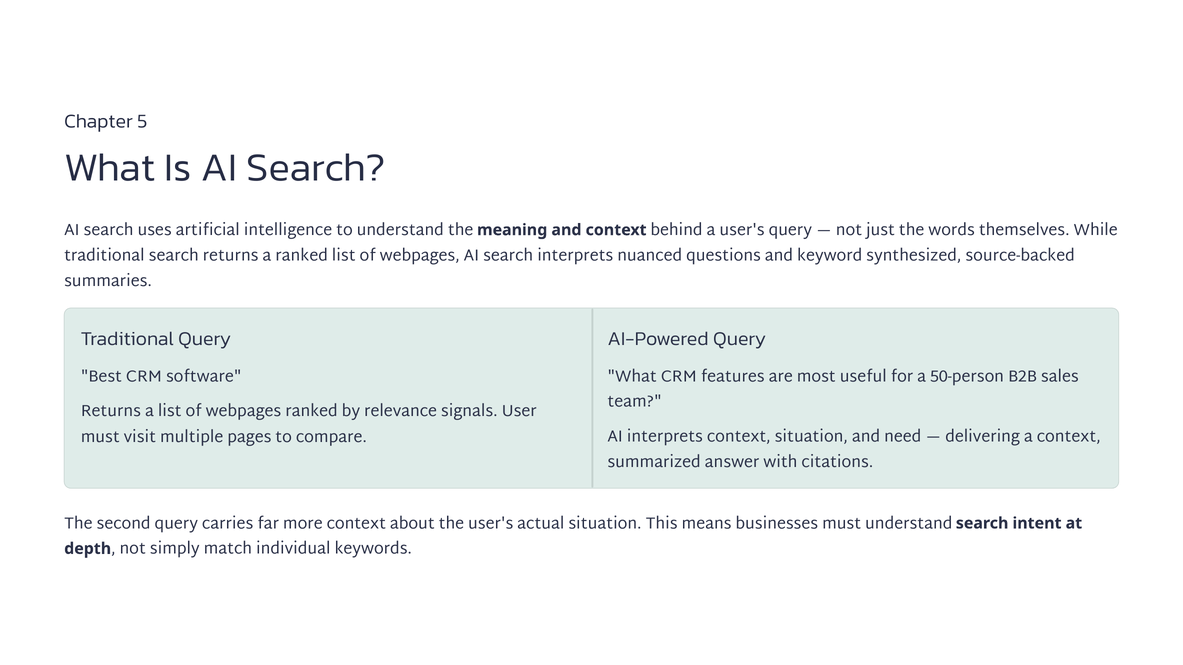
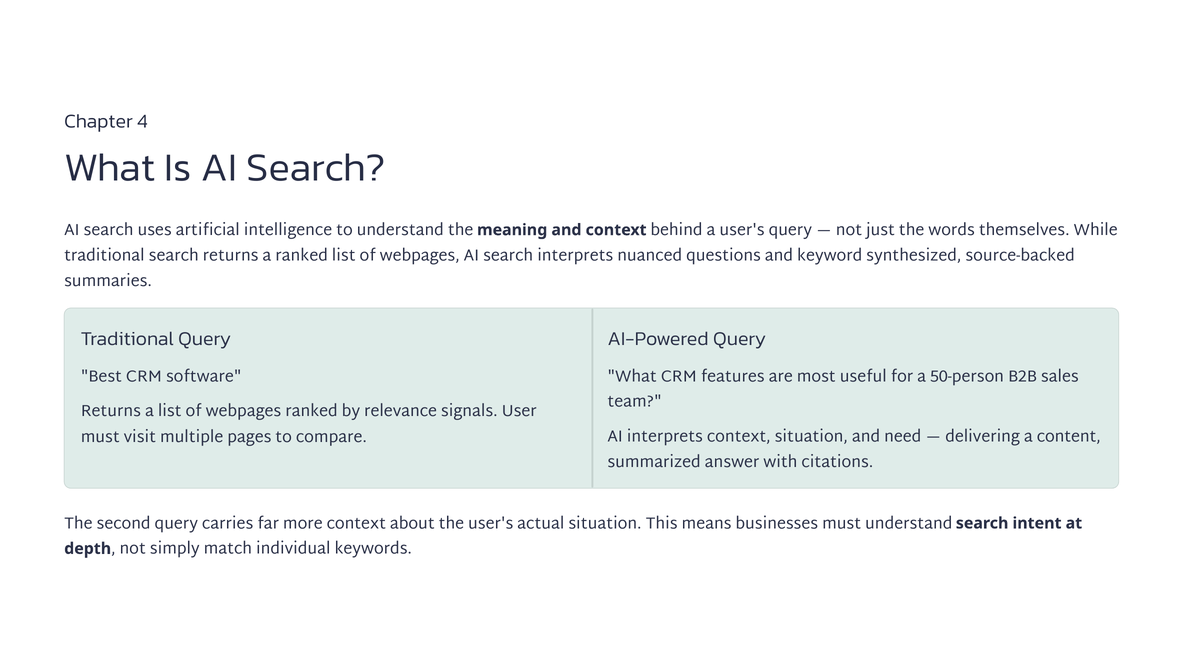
5: 5 -> 4
a context: context -> content
